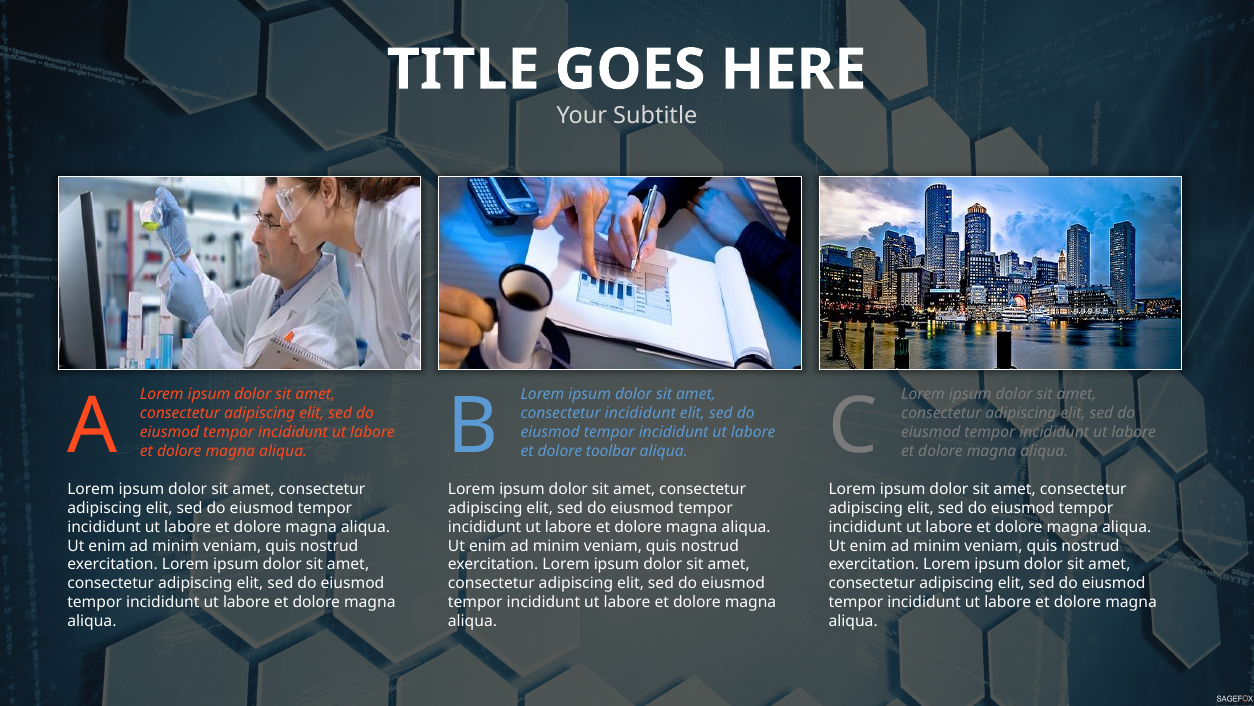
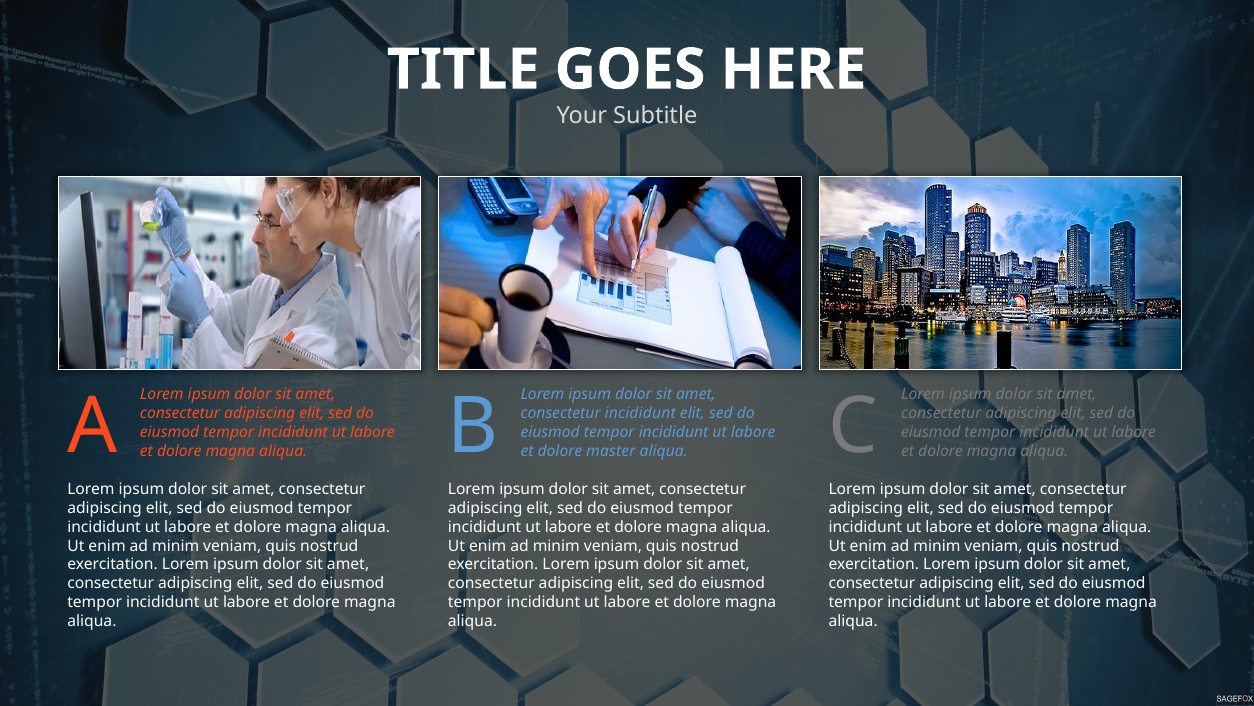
toolbar: toolbar -> master
